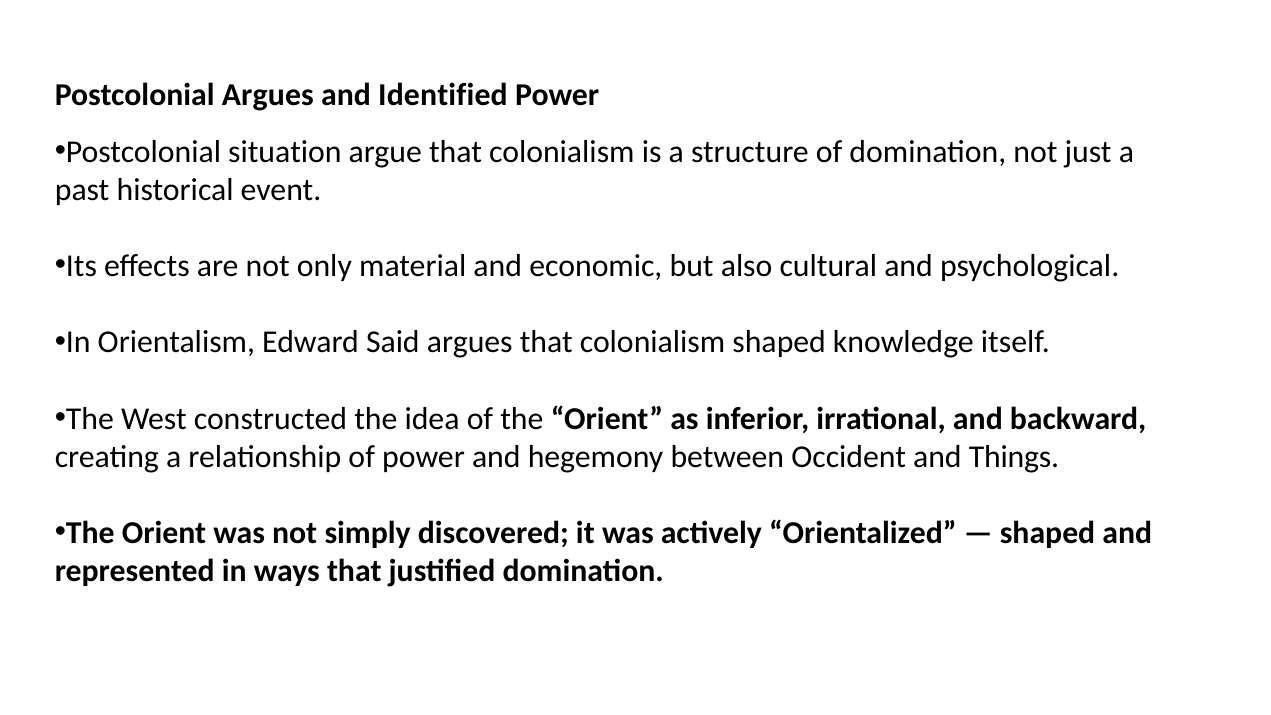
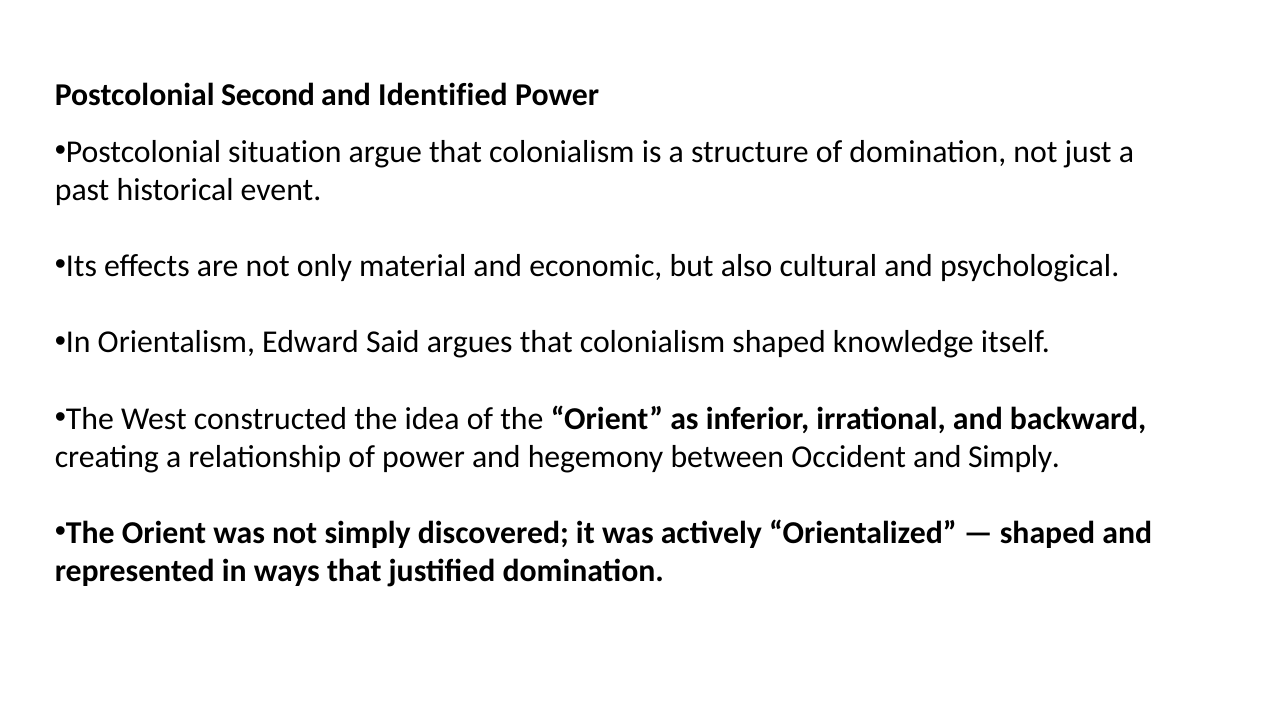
Postcolonial Argues: Argues -> Second
and Things: Things -> Simply
